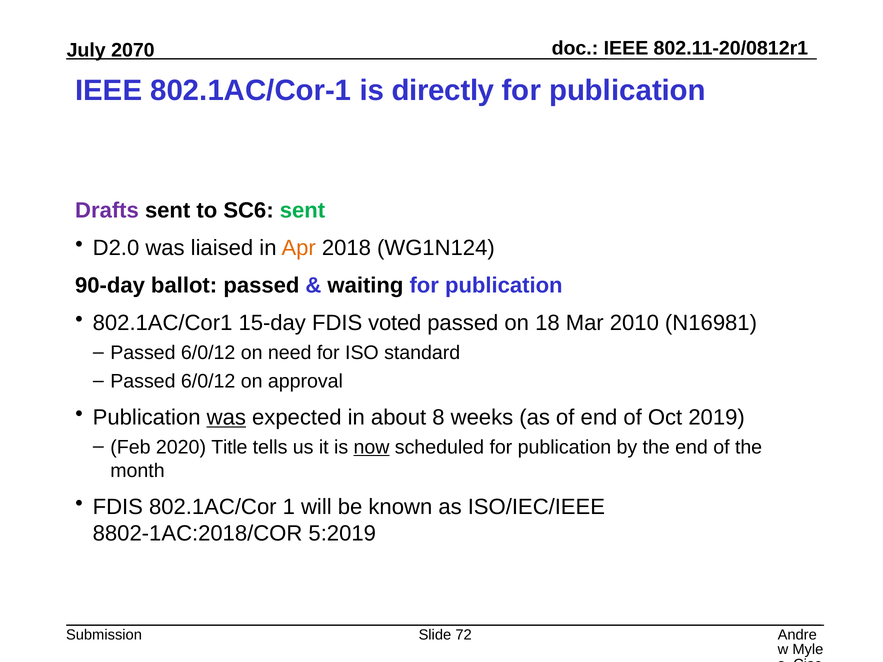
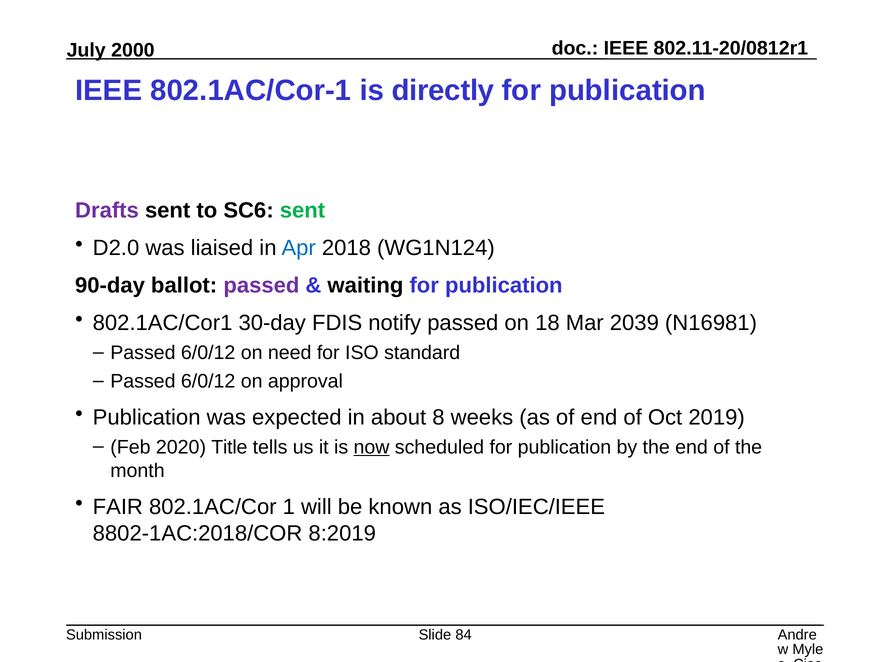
2070: 2070 -> 2000
Apr colour: orange -> blue
passed at (261, 286) colour: black -> purple
15-day: 15-day -> 30-day
voted: voted -> notify
2010: 2010 -> 2039
was at (226, 418) underline: present -> none
FDIS at (118, 507): FDIS -> FAIR
5:2019: 5:2019 -> 8:2019
72: 72 -> 84
